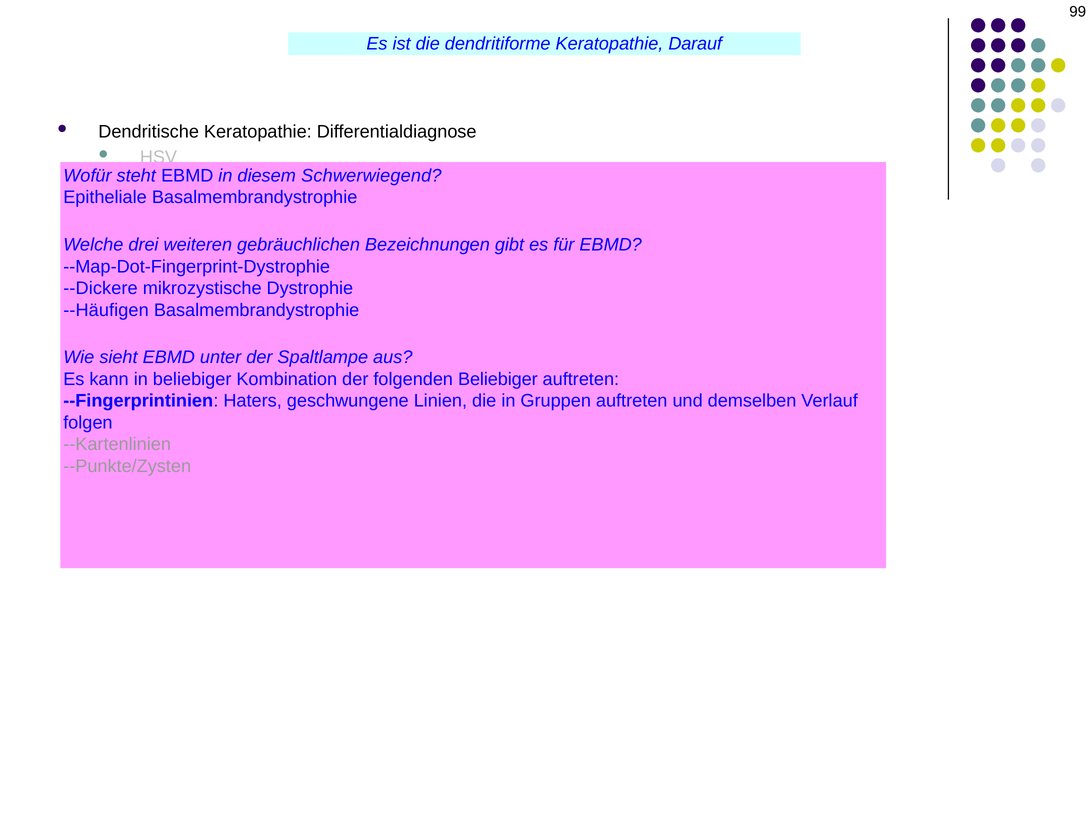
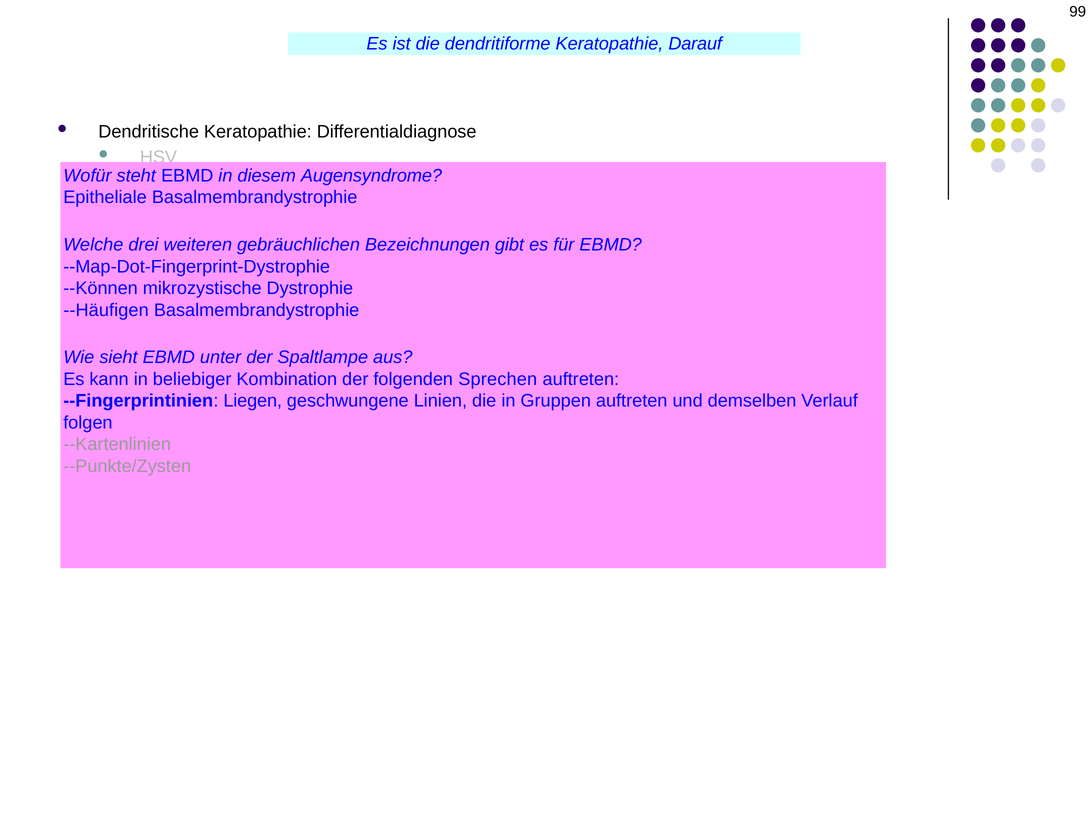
diesem Schwerwiegend: Schwerwiegend -> Augensyndrome
--Dickere: --Dickere -> --Können
folgenden Beliebiger: Beliebiger -> Sprechen
Haters: Haters -> Liegen
